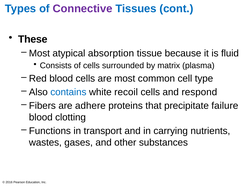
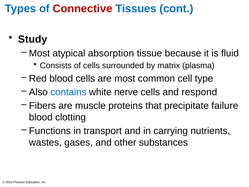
Connective colour: purple -> red
These: These -> Study
recoil: recoil -> nerve
adhere: adhere -> muscle
